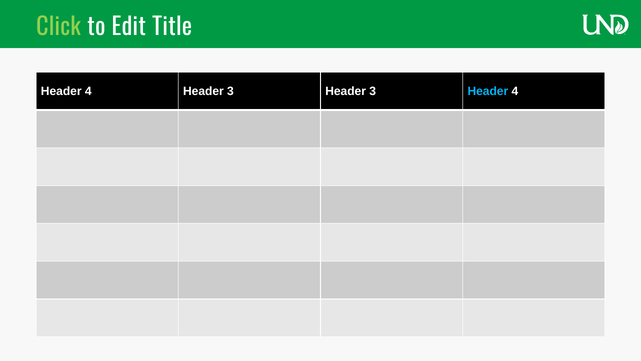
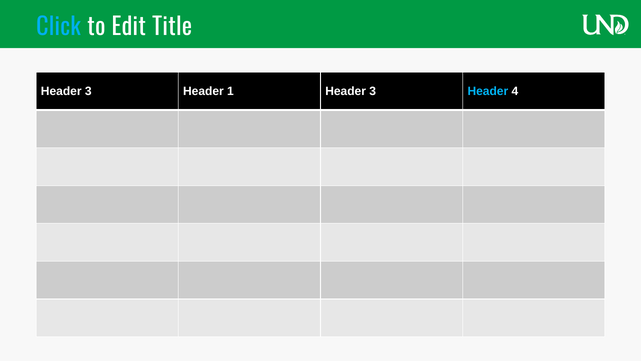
Click colour: light green -> light blue
4 at (88, 91): 4 -> 3
3 at (230, 91): 3 -> 1
